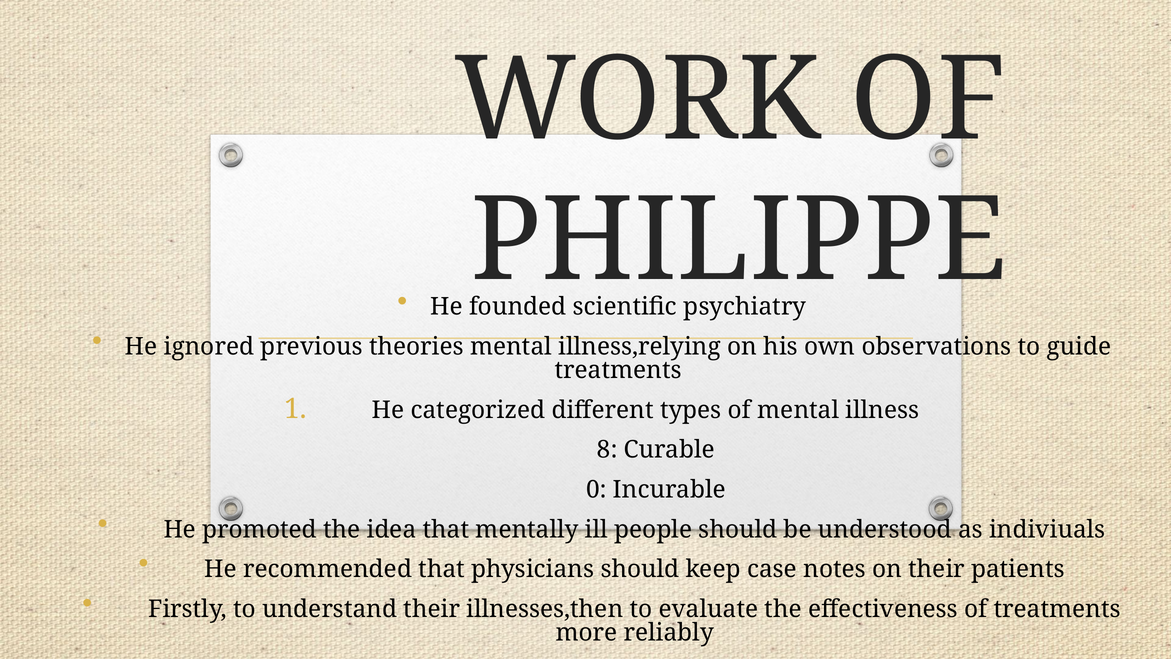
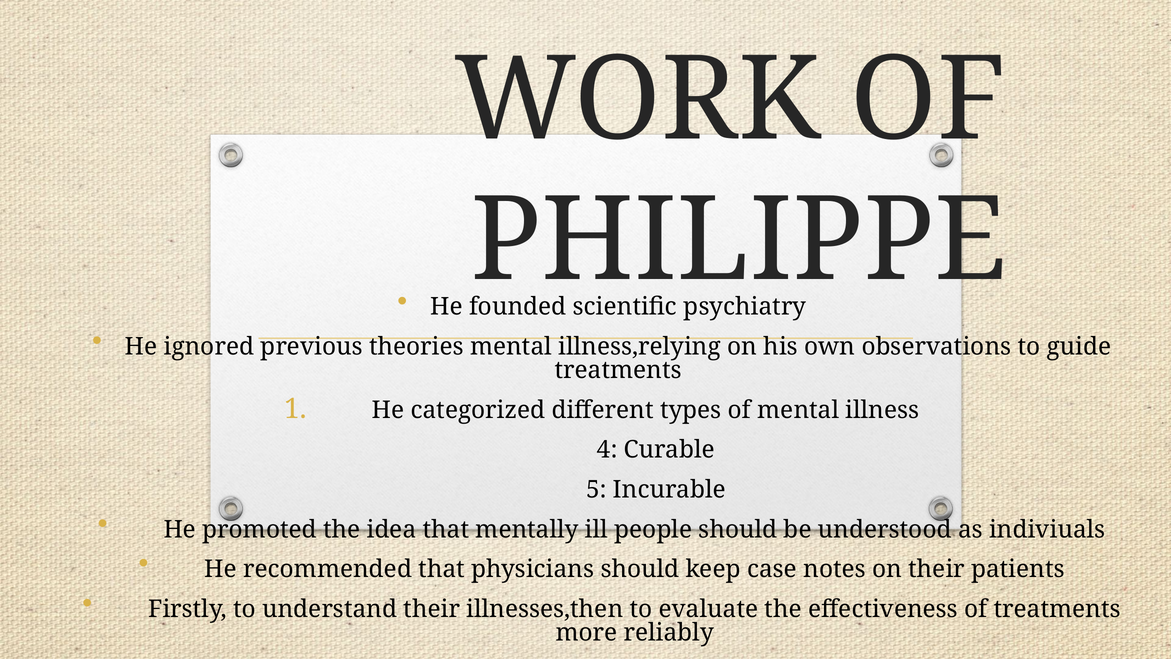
8: 8 -> 4
0: 0 -> 5
